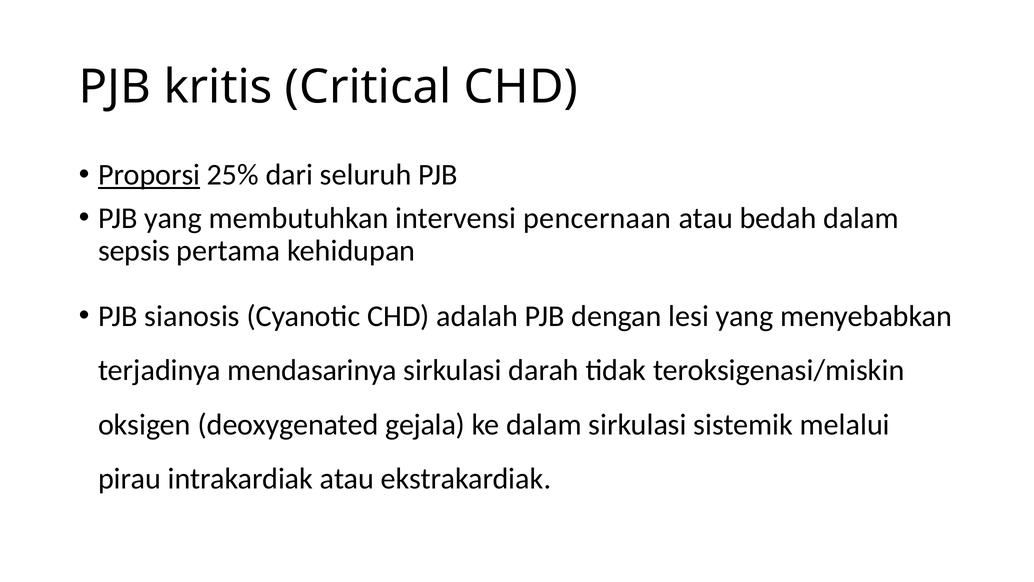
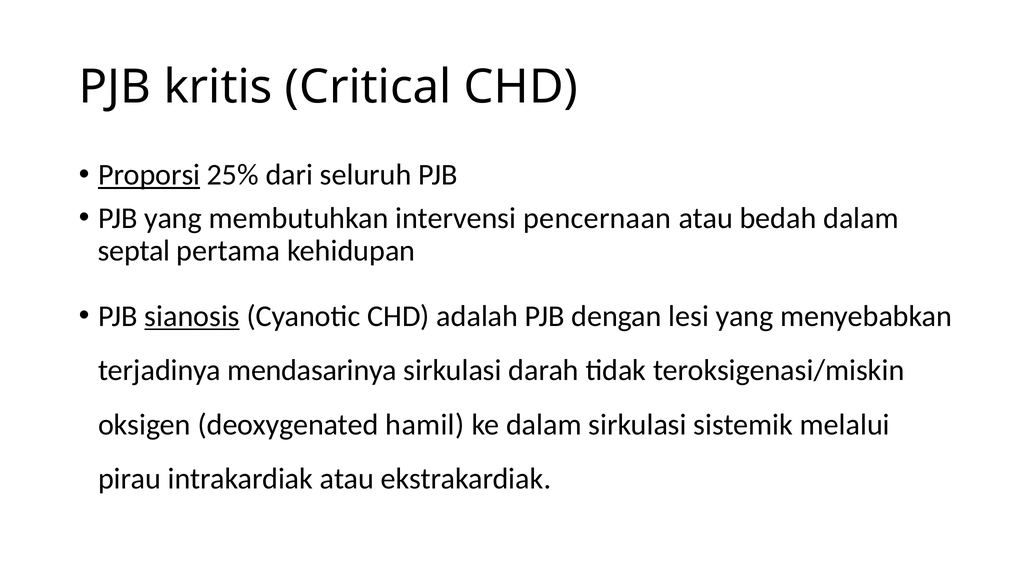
sepsis: sepsis -> septal
sianosis underline: none -> present
gejala: gejala -> hamil
